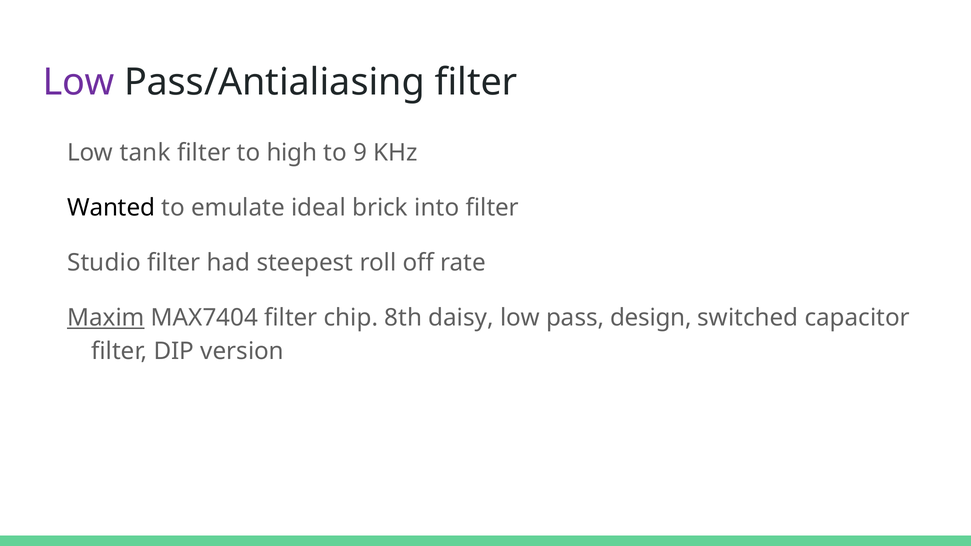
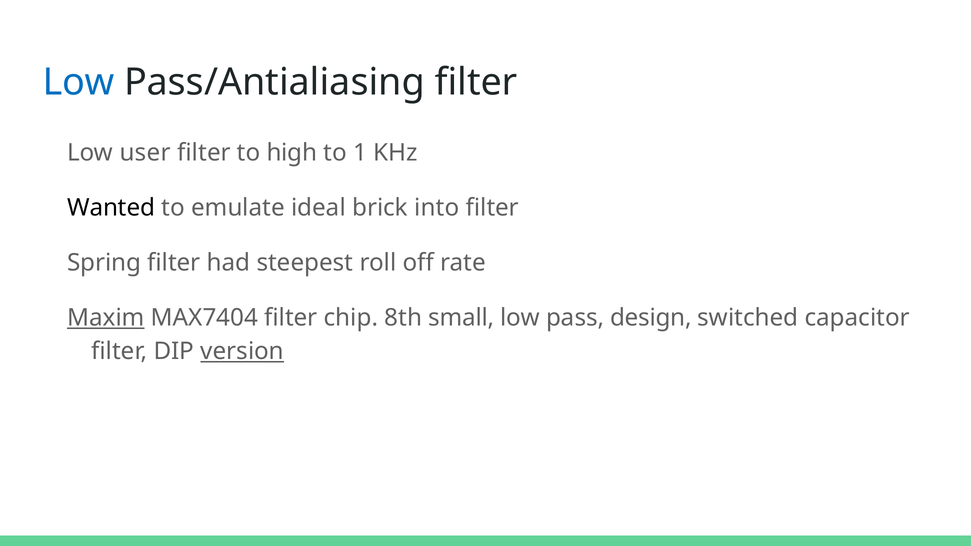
Low at (79, 82) colour: purple -> blue
tank: tank -> user
9: 9 -> 1
Studio: Studio -> Spring
daisy: daisy -> small
version underline: none -> present
